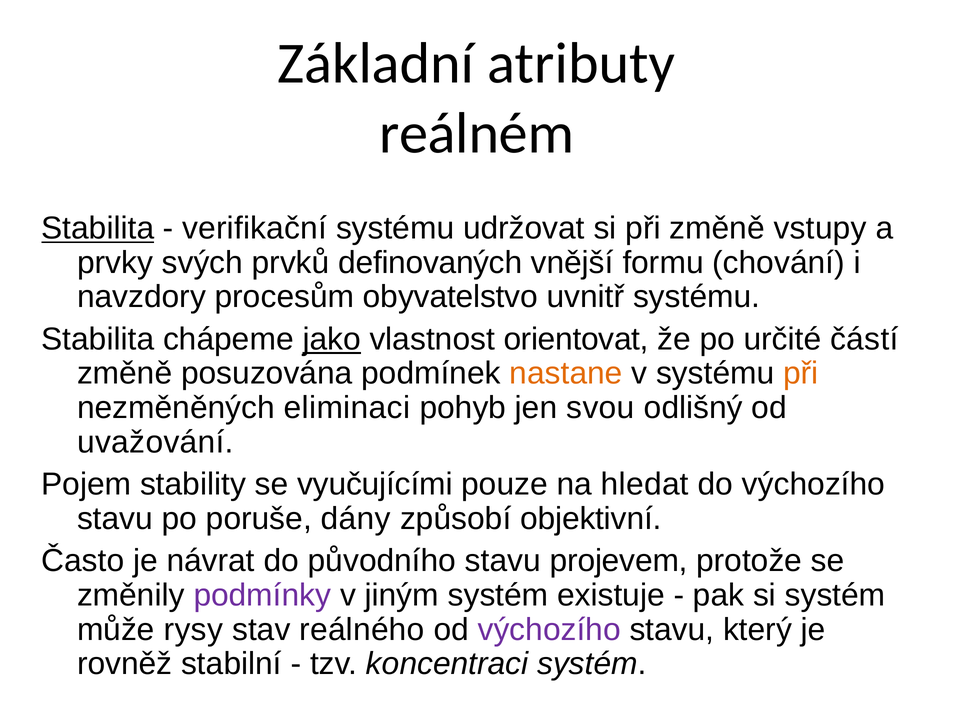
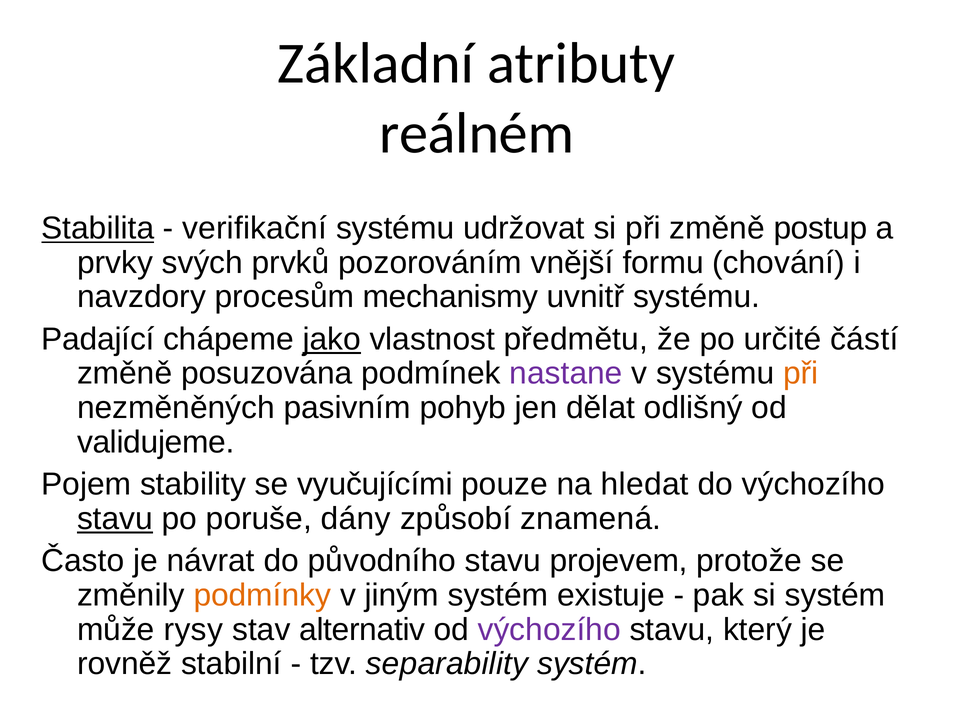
vstupy: vstupy -> postup
definovaných: definovaných -> pozorováním
obyvatelstvo: obyvatelstvo -> mechanismy
Stabilita at (98, 339): Stabilita -> Padající
orientovat: orientovat -> předmětu
nastane colour: orange -> purple
eliminaci: eliminaci -> pasivním
svou: svou -> dělat
uvažování: uvažování -> validujeme
stavu at (115, 518) underline: none -> present
objektivní: objektivní -> znamená
podmínky colour: purple -> orange
reálného: reálného -> alternativ
koncentraci: koncentraci -> separability
